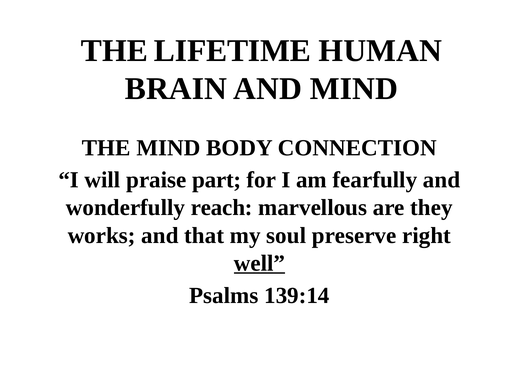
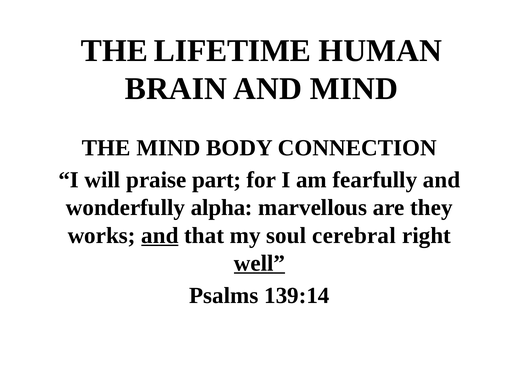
reach: reach -> alpha
and at (160, 236) underline: none -> present
preserve: preserve -> cerebral
